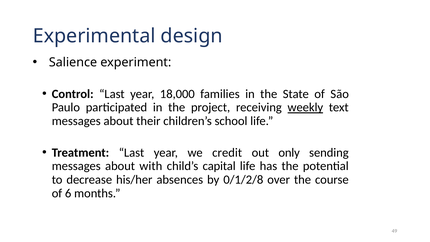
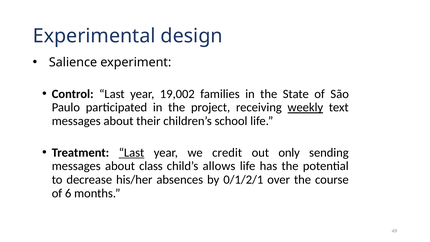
18,000: 18,000 -> 19,002
Last at (132, 152) underline: none -> present
with: with -> class
capital: capital -> allows
0/1/2/8: 0/1/2/8 -> 0/1/2/1
